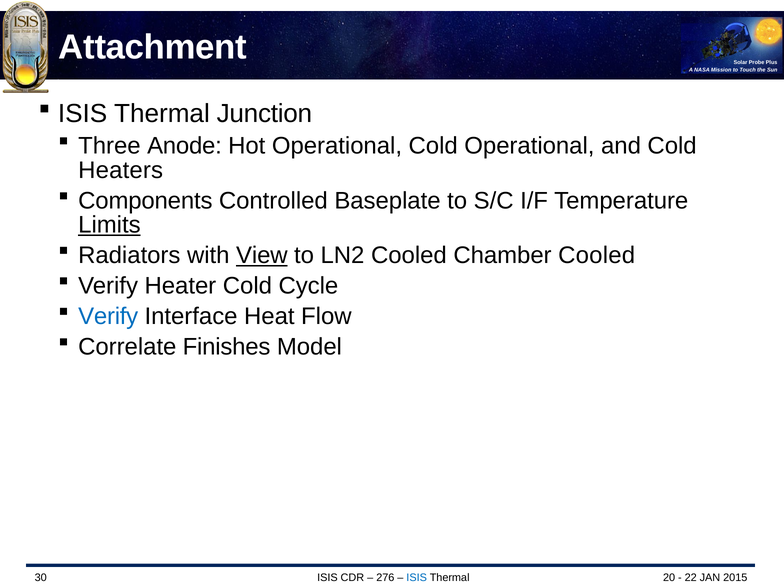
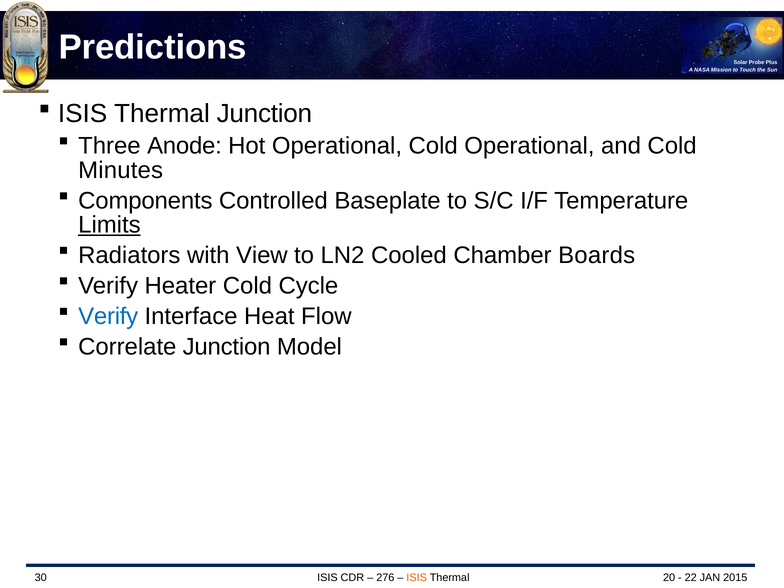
Attachment: Attachment -> Predictions
Heaters: Heaters -> Minutes
View underline: present -> none
Chamber Cooled: Cooled -> Boards
Correlate Finishes: Finishes -> Junction
ISIS at (417, 577) colour: blue -> orange
